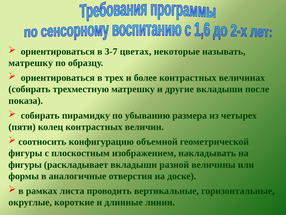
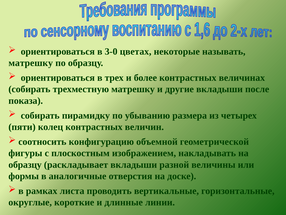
3-7: 3-7 -> 3-0
фигуры at (25, 164): фигуры -> образцу
